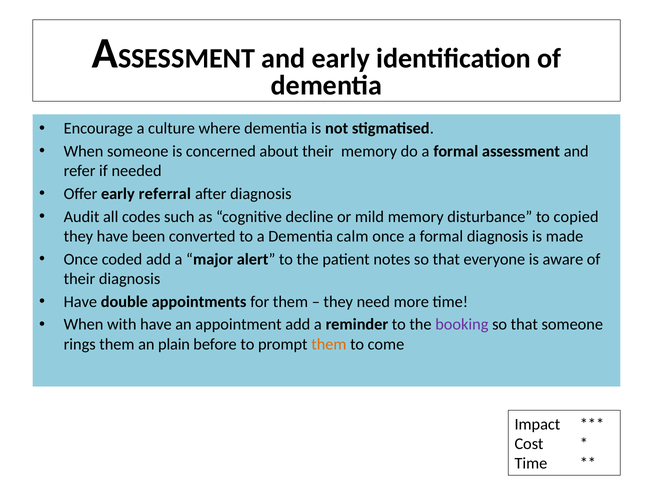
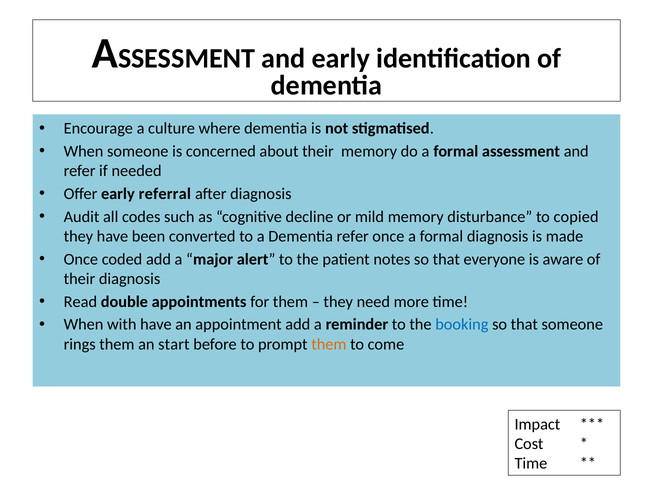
Dementia calm: calm -> refer
Have at (80, 302): Have -> Read
booking colour: purple -> blue
plain: plain -> start
